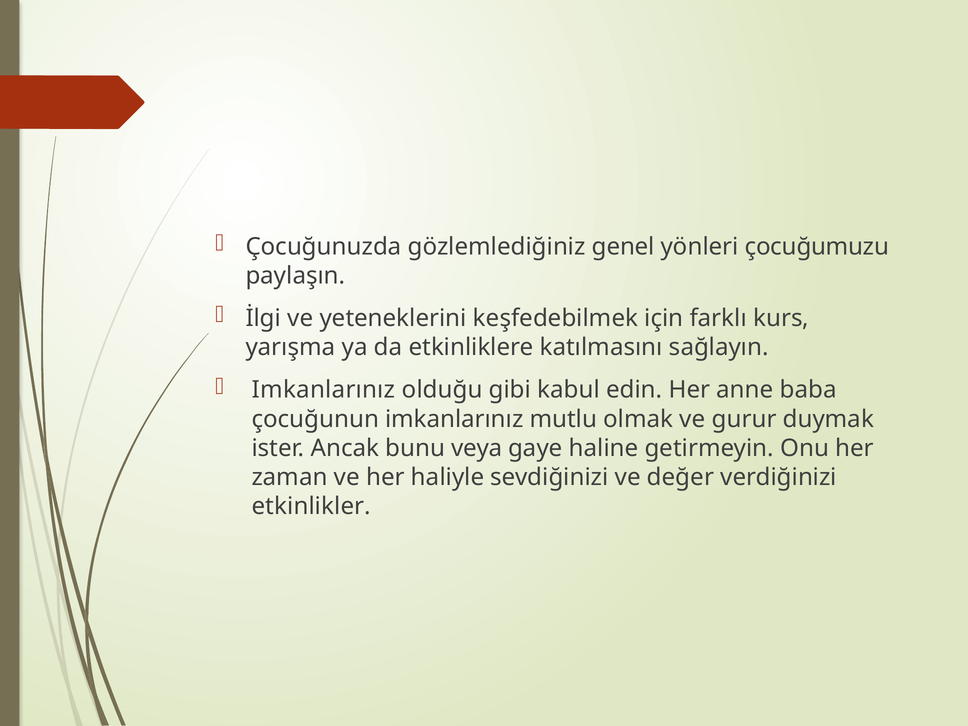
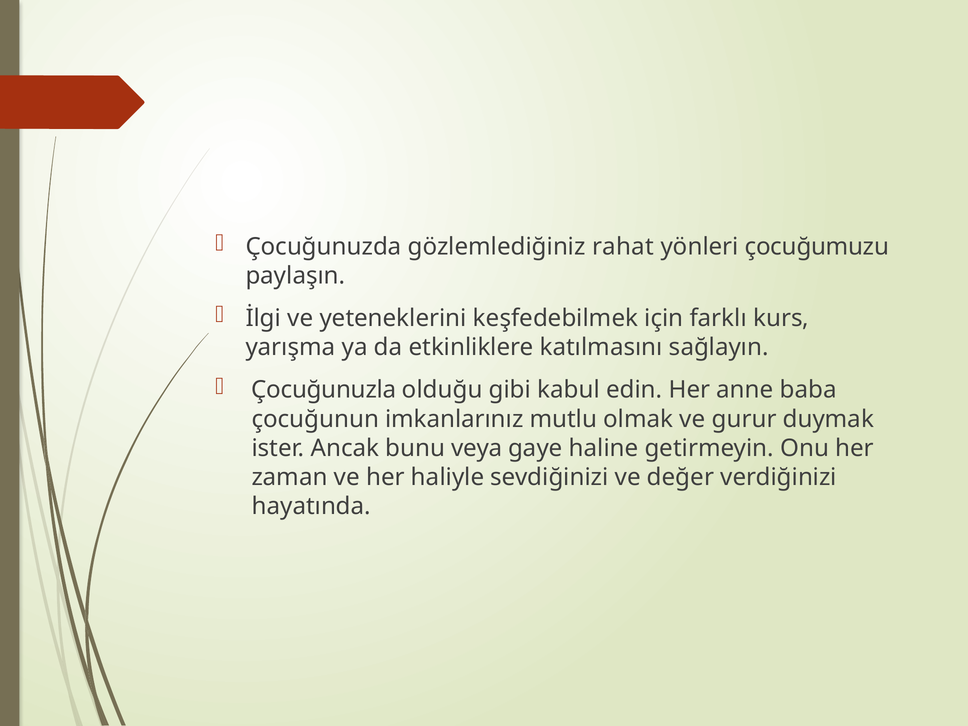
genel: genel -> rahat
Imkanlarınız at (324, 390): Imkanlarınız -> Çocuğunuzla
etkinlikler: etkinlikler -> hayatında
